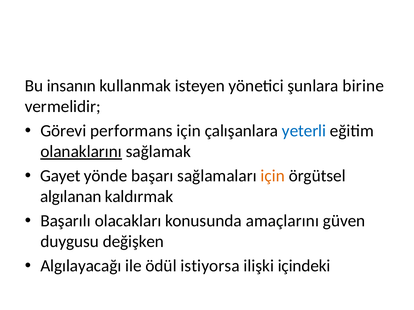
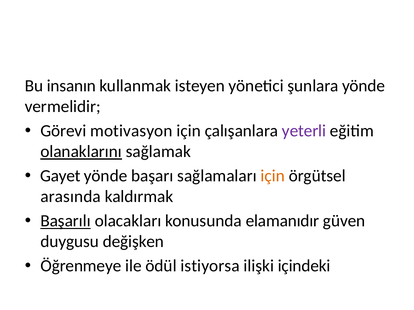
şunlara birine: birine -> yönde
performans: performans -> motivasyon
yeterli colour: blue -> purple
algılanan: algılanan -> arasında
Başarılı underline: none -> present
amaçlarını: amaçlarını -> elamanıdır
Algılayacağı: Algılayacağı -> Öğrenmeye
